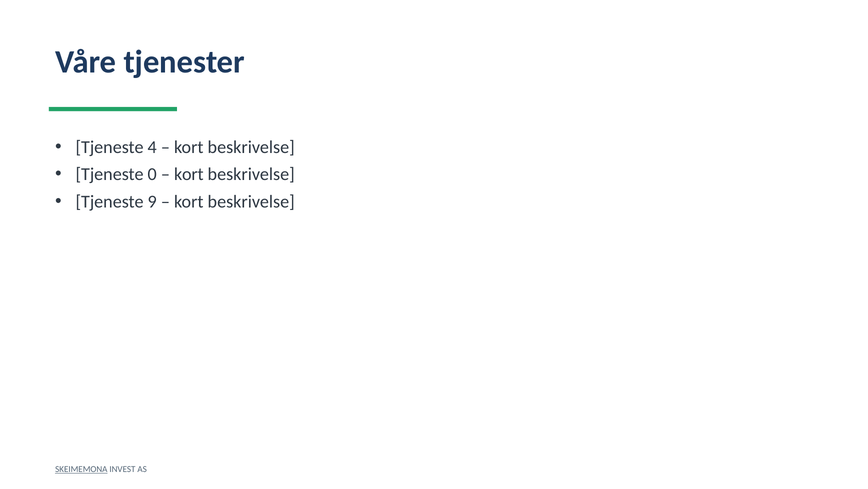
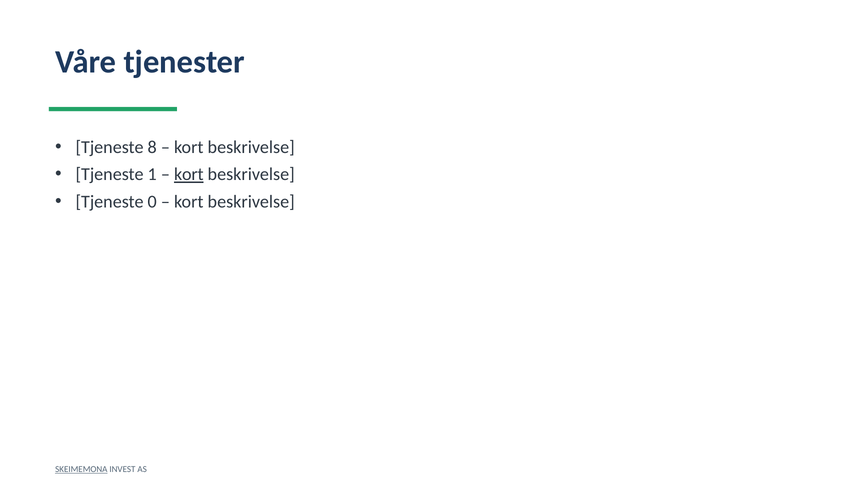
4: 4 -> 8
0: 0 -> 1
kort at (189, 174) underline: none -> present
9: 9 -> 0
